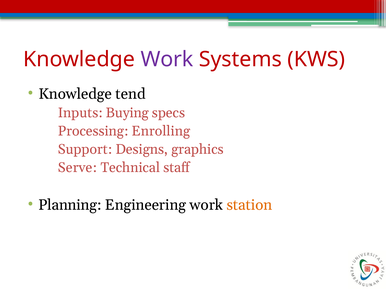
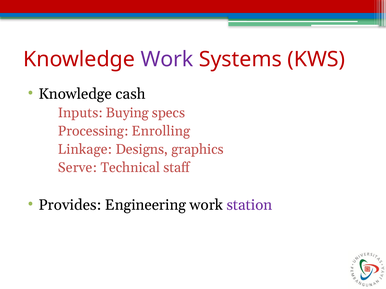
tend: tend -> cash
Support: Support -> Linkage
Planning: Planning -> Provides
station colour: orange -> purple
